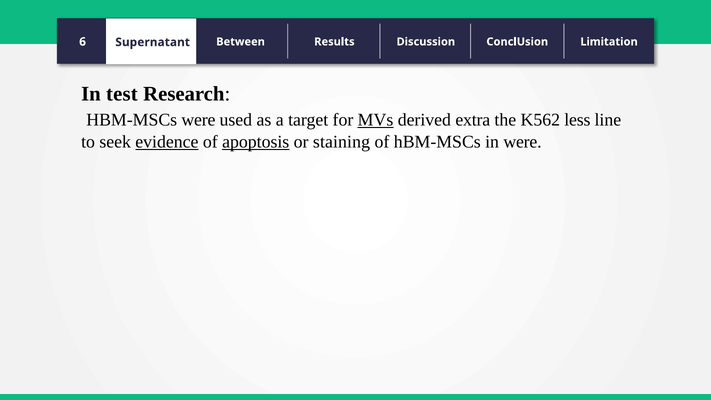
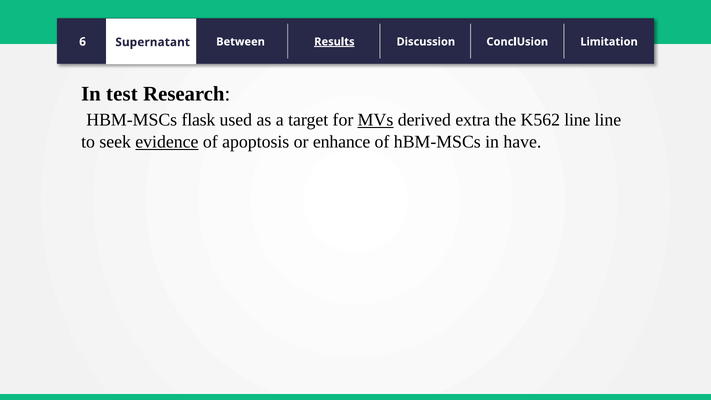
Results underline: none -> present
HBM-MSCs were: were -> flask
K562 less: less -> line
apoptosis underline: present -> none
staining: staining -> enhance
in were: were -> have
